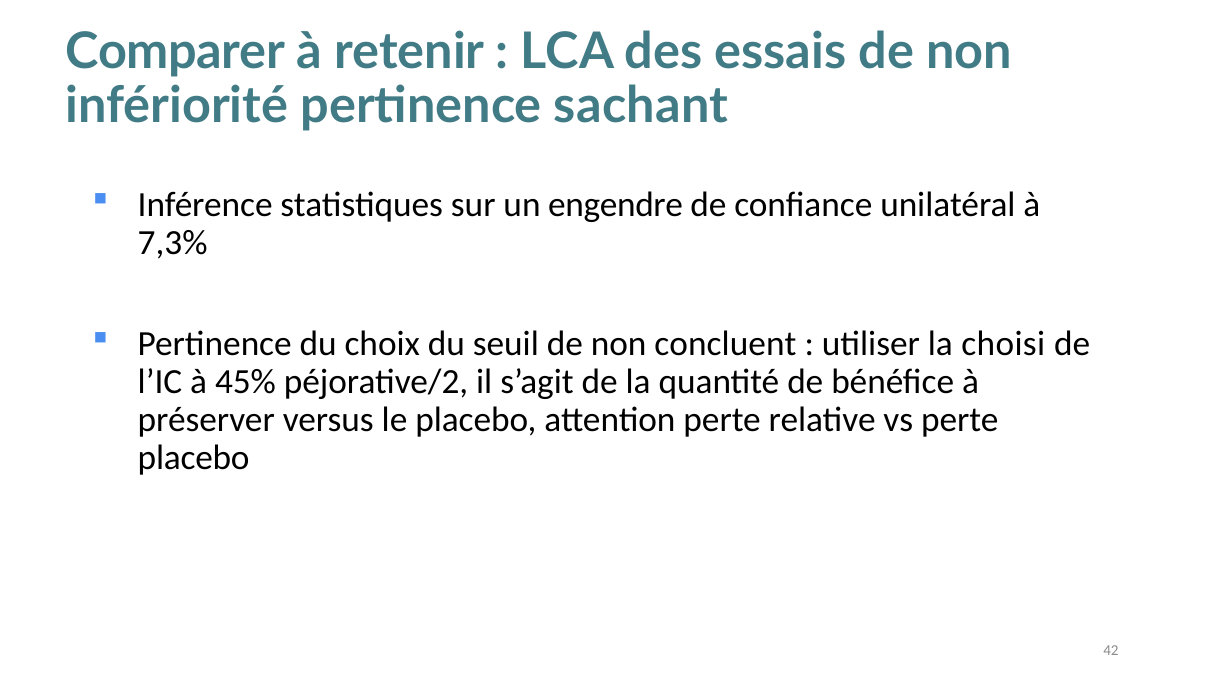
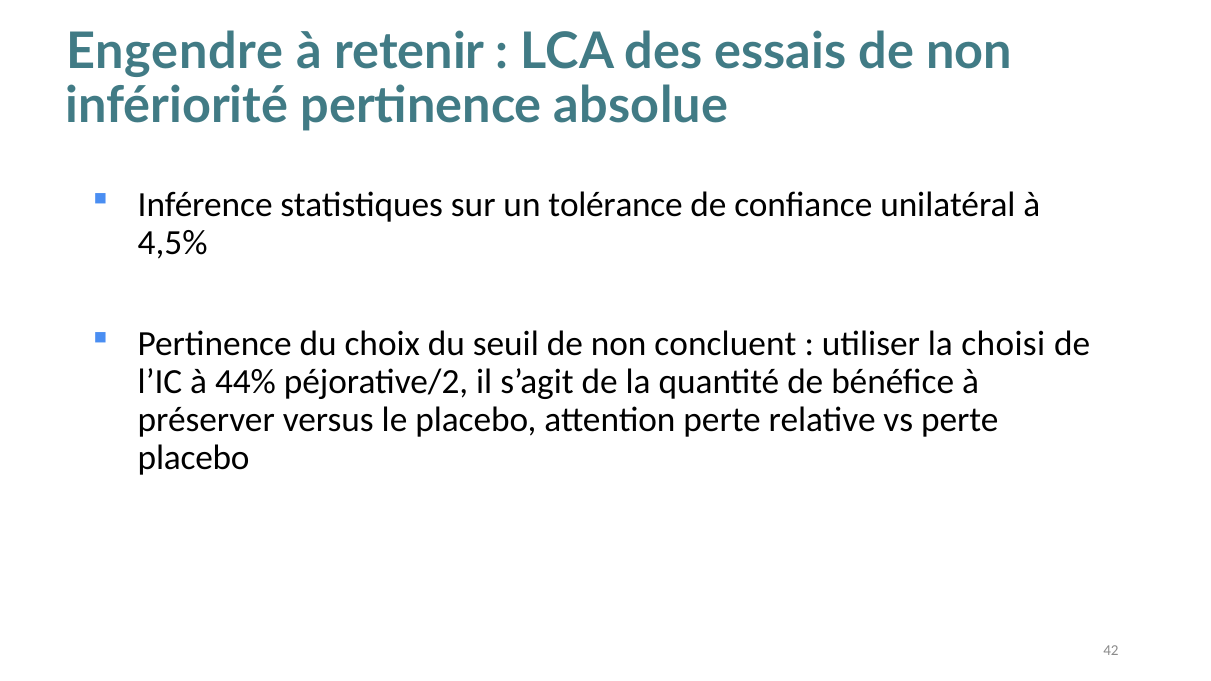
Comparer: Comparer -> Engendre
sachant: sachant -> absolue
engendre: engendre -> tolérance
7,3%: 7,3% -> 4,5%
45%: 45% -> 44%
